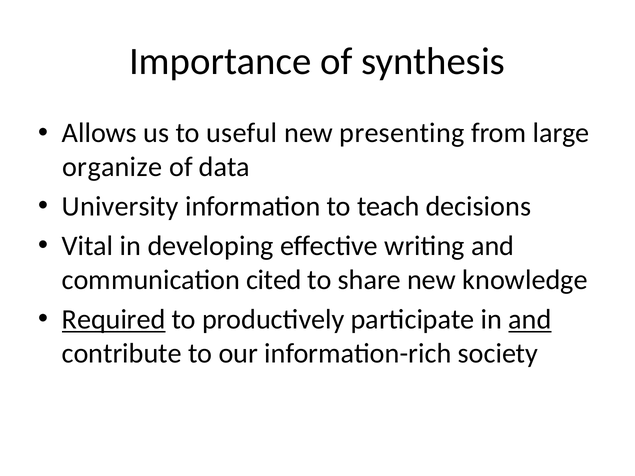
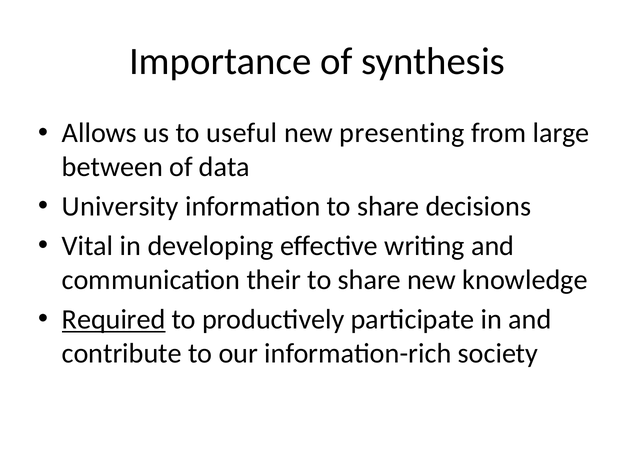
organize: organize -> between
information to teach: teach -> share
cited: cited -> their
and at (530, 320) underline: present -> none
